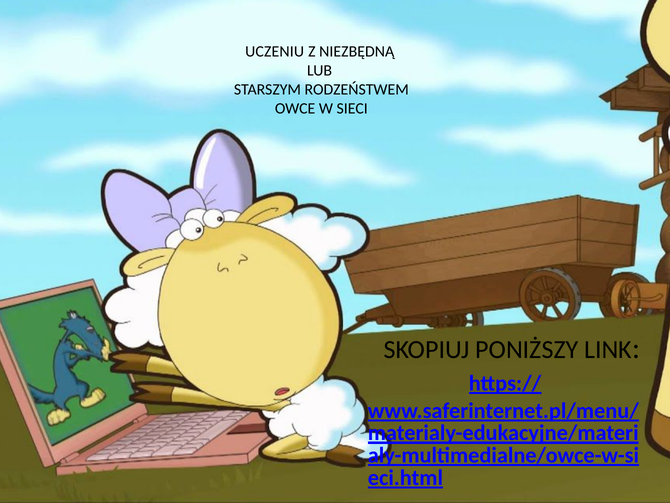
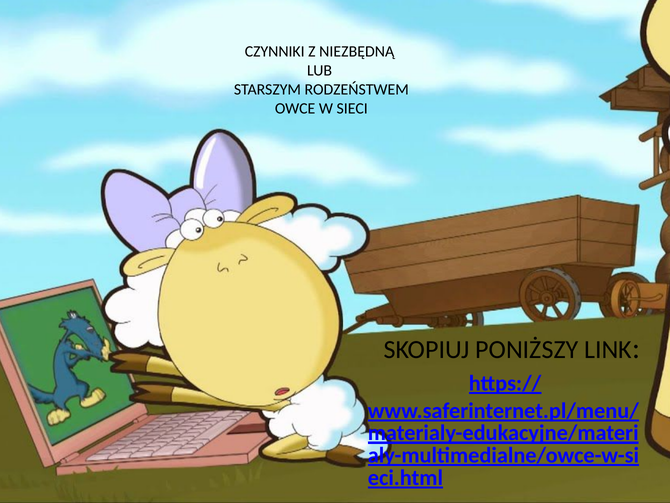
UCZENIU: UCZENIU -> CZYNNIKI
